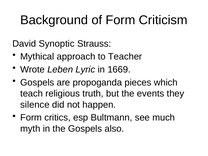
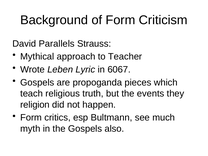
Synoptic: Synoptic -> Parallels
1669: 1669 -> 6067
silence: silence -> religion
